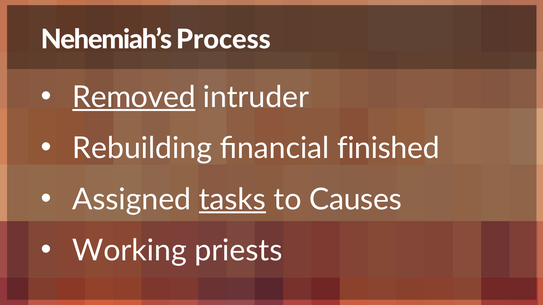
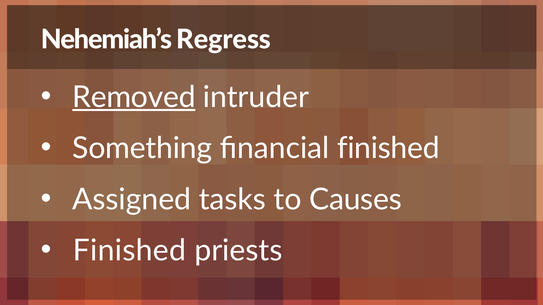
Process: Process -> Regress
Rebuilding: Rebuilding -> Something
tasks underline: present -> none
Working at (130, 251): Working -> Finished
